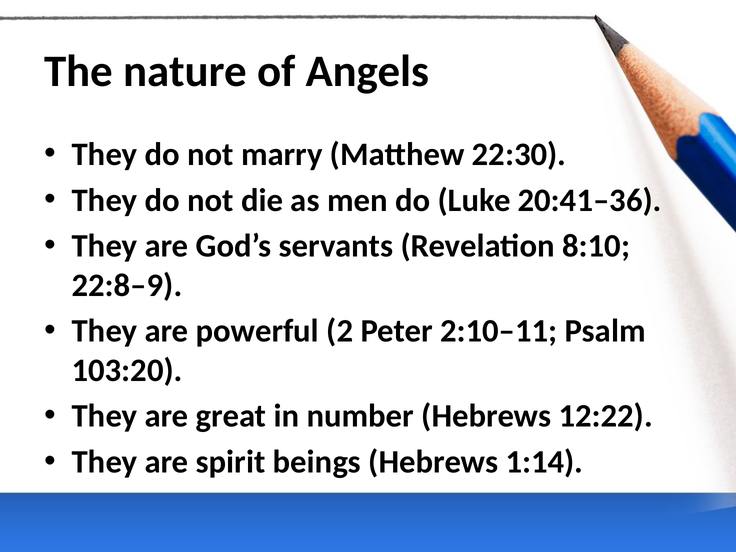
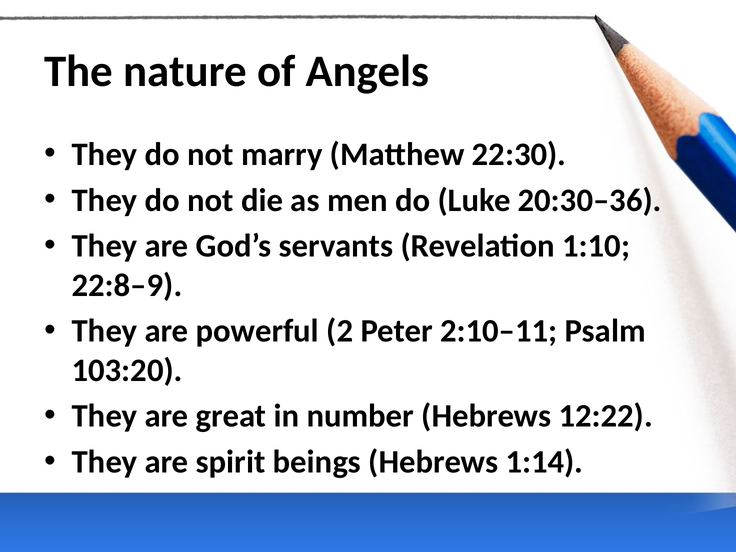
20:41–36: 20:41–36 -> 20:30–36
8:10: 8:10 -> 1:10
